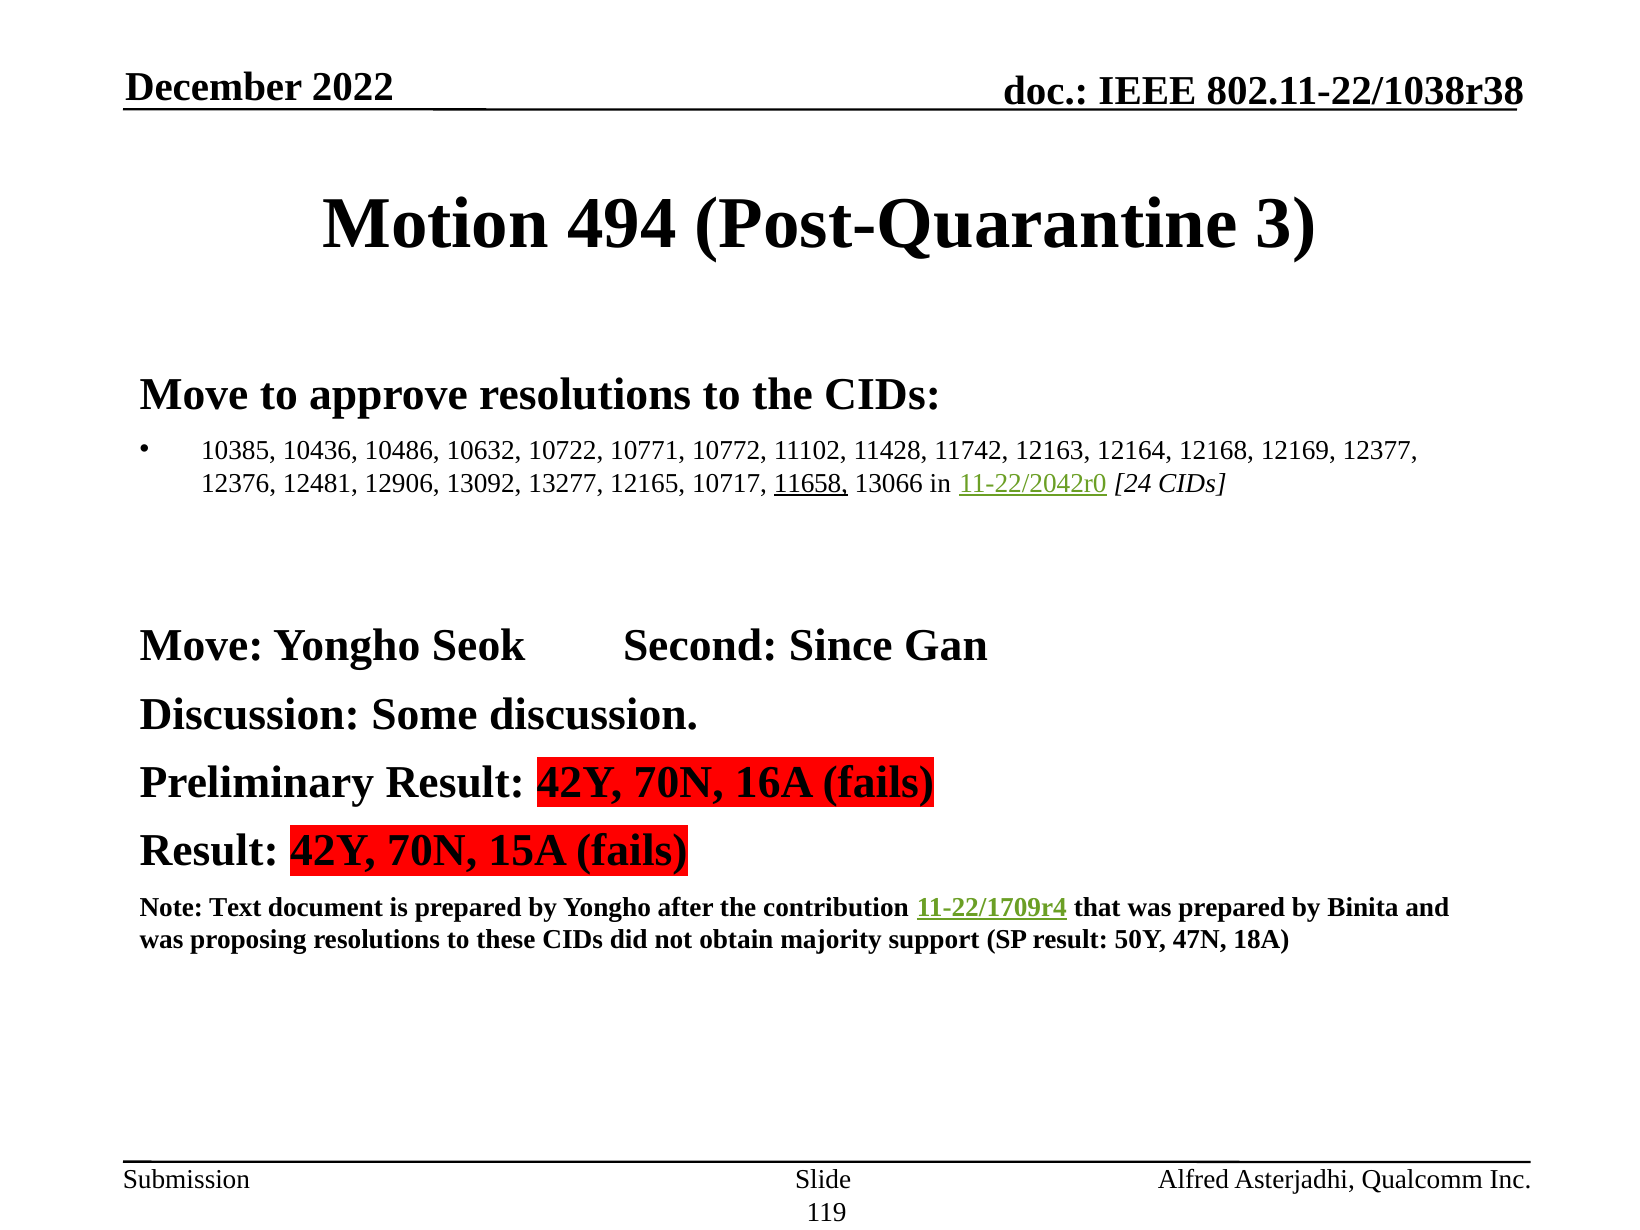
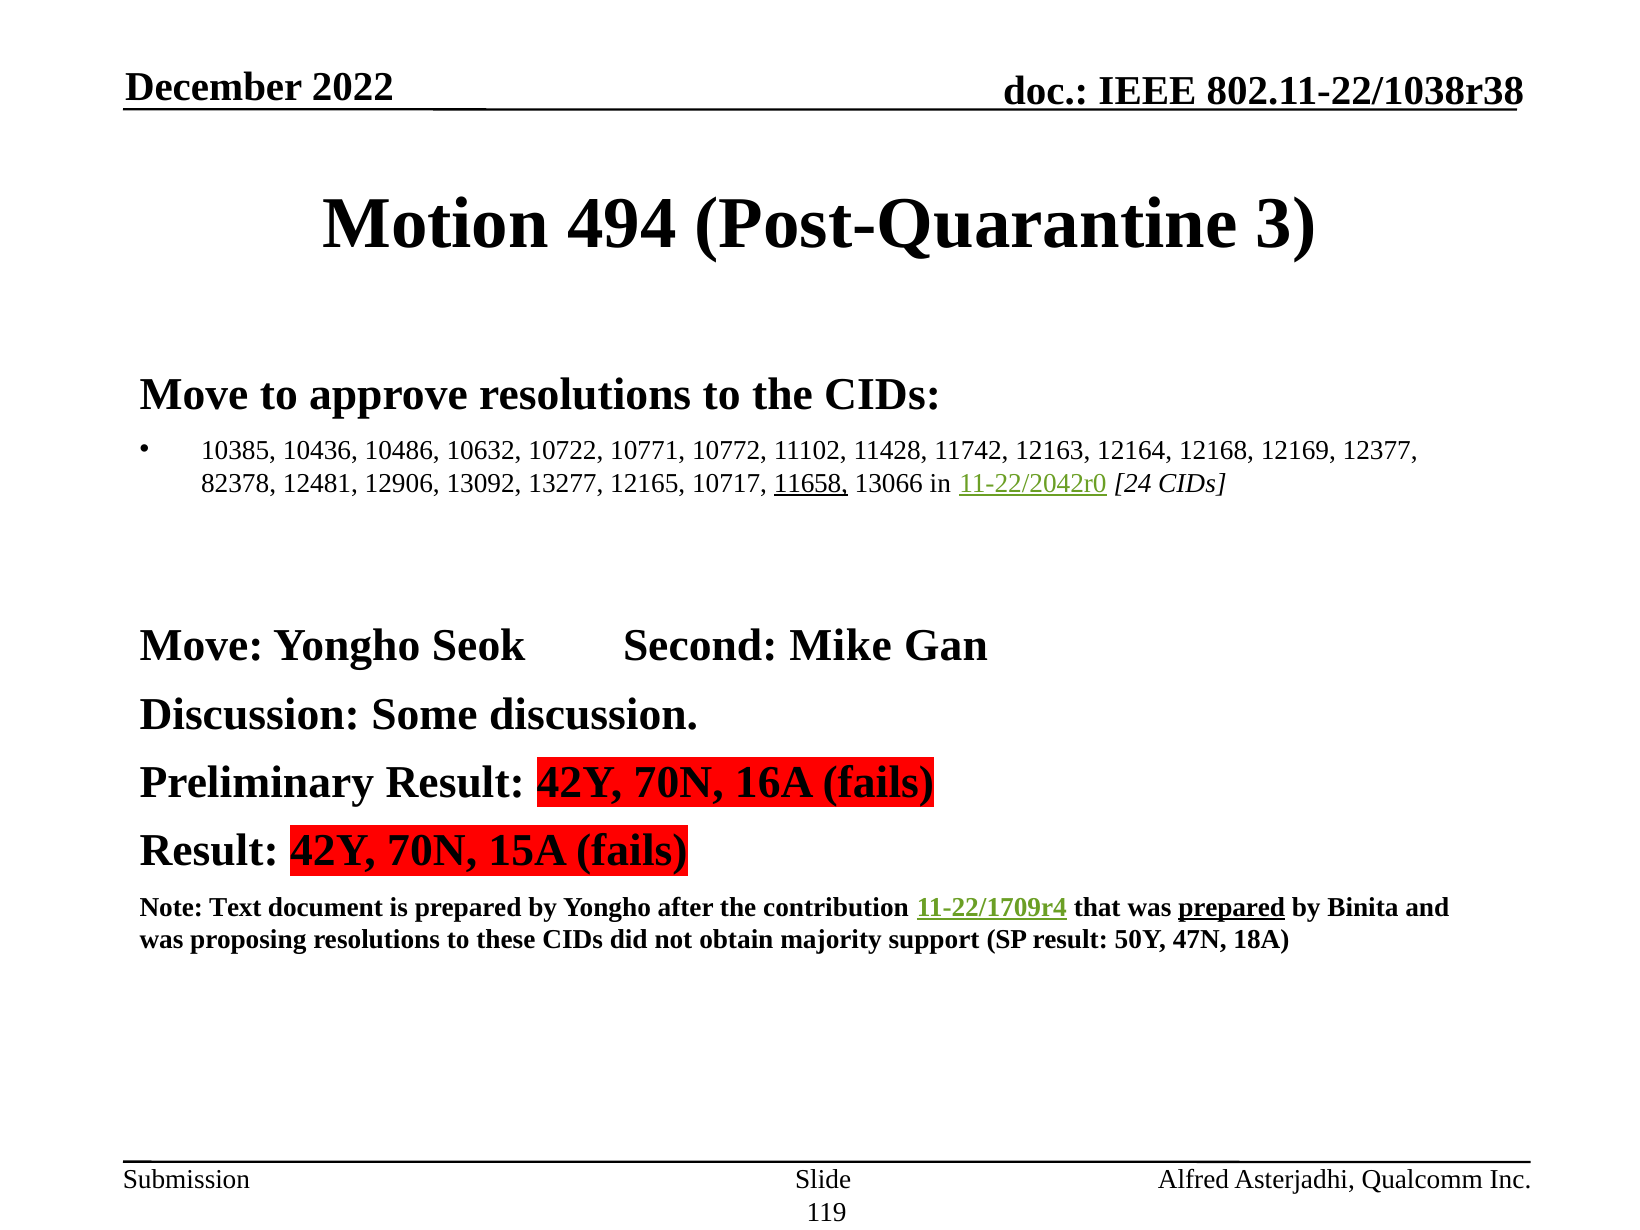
12376: 12376 -> 82378
Since: Since -> Mike
prepared at (1232, 907) underline: none -> present
